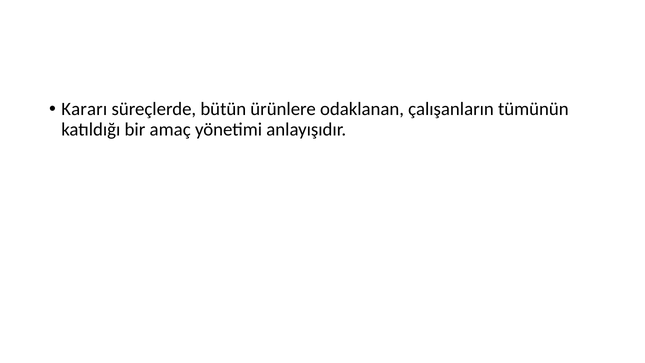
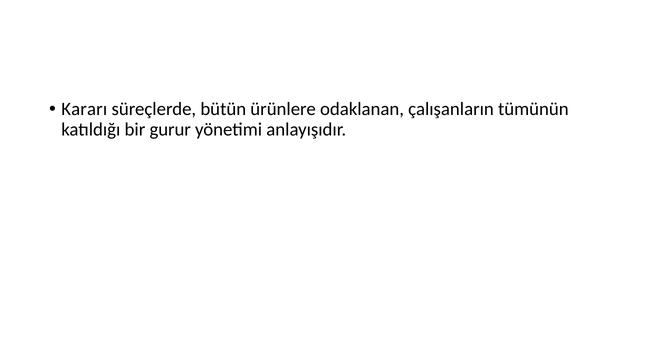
amaç: amaç -> gurur
